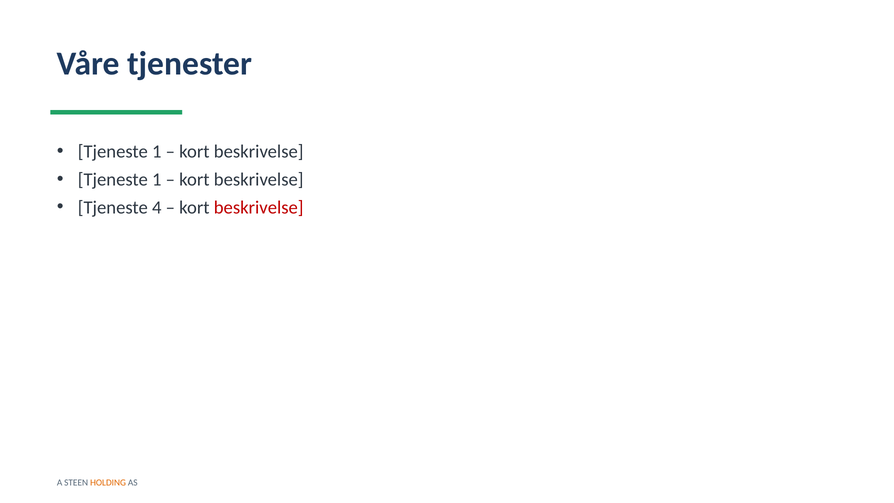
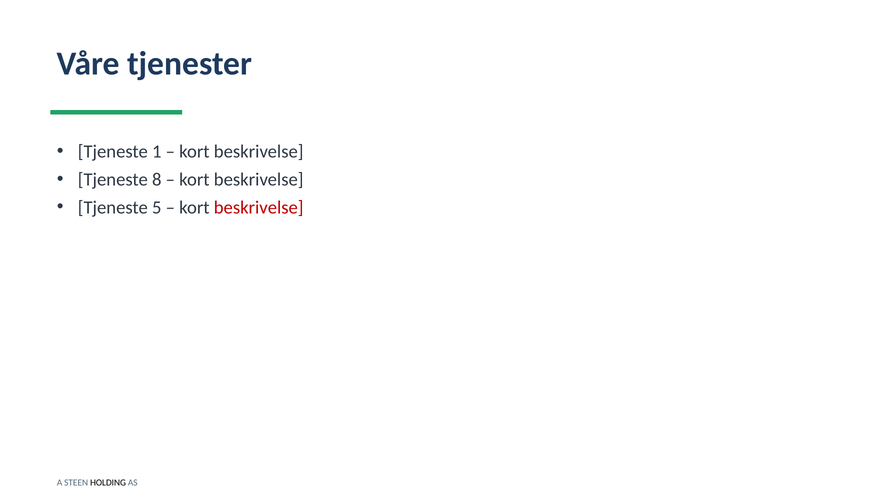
1 at (157, 179): 1 -> 8
4: 4 -> 5
HOLDING colour: orange -> black
